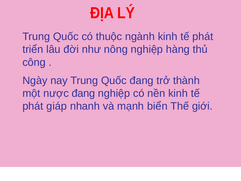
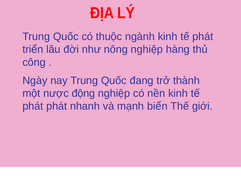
nược đang: đang -> động
phát giáp: giáp -> phát
